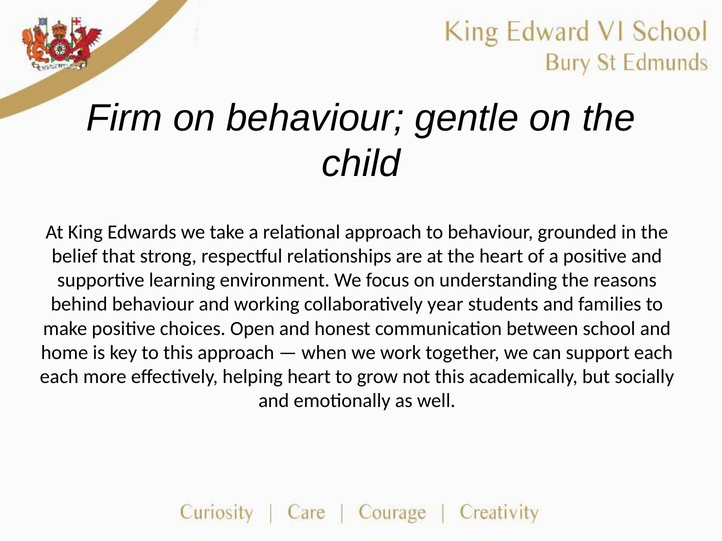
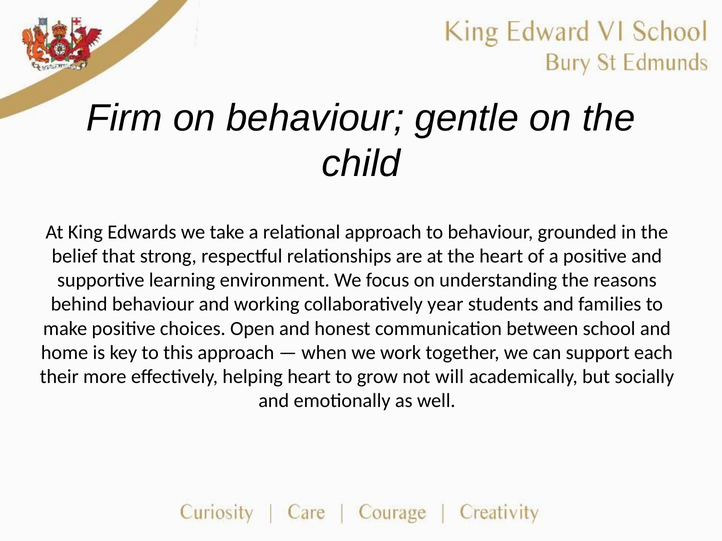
each at (59, 377): each -> their
not this: this -> will
